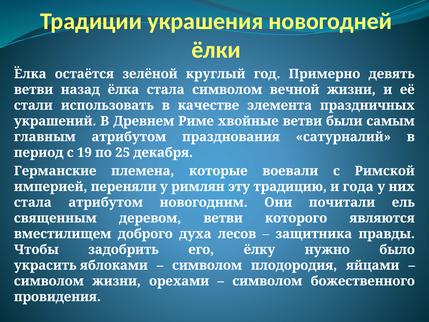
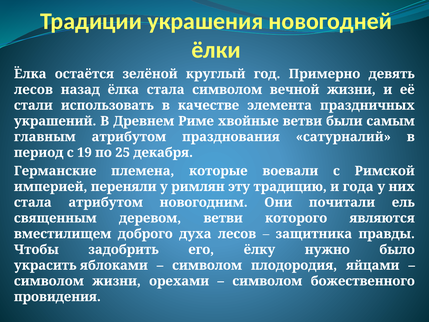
ветви at (34, 90): ветви -> лесов
